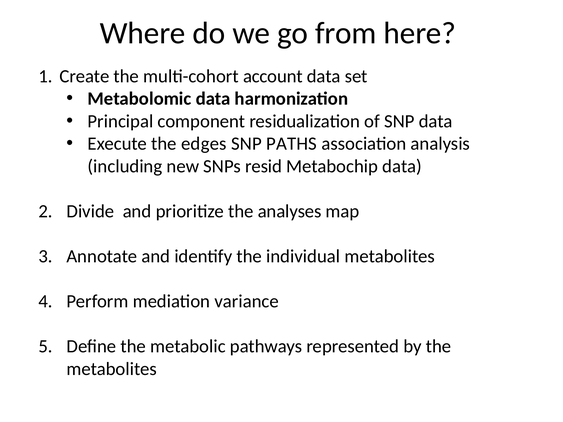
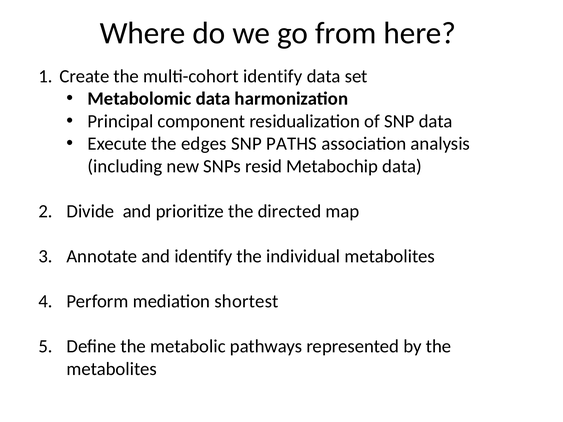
multi-cohort account: account -> identify
analyses: analyses -> directed
variance: variance -> shortest
